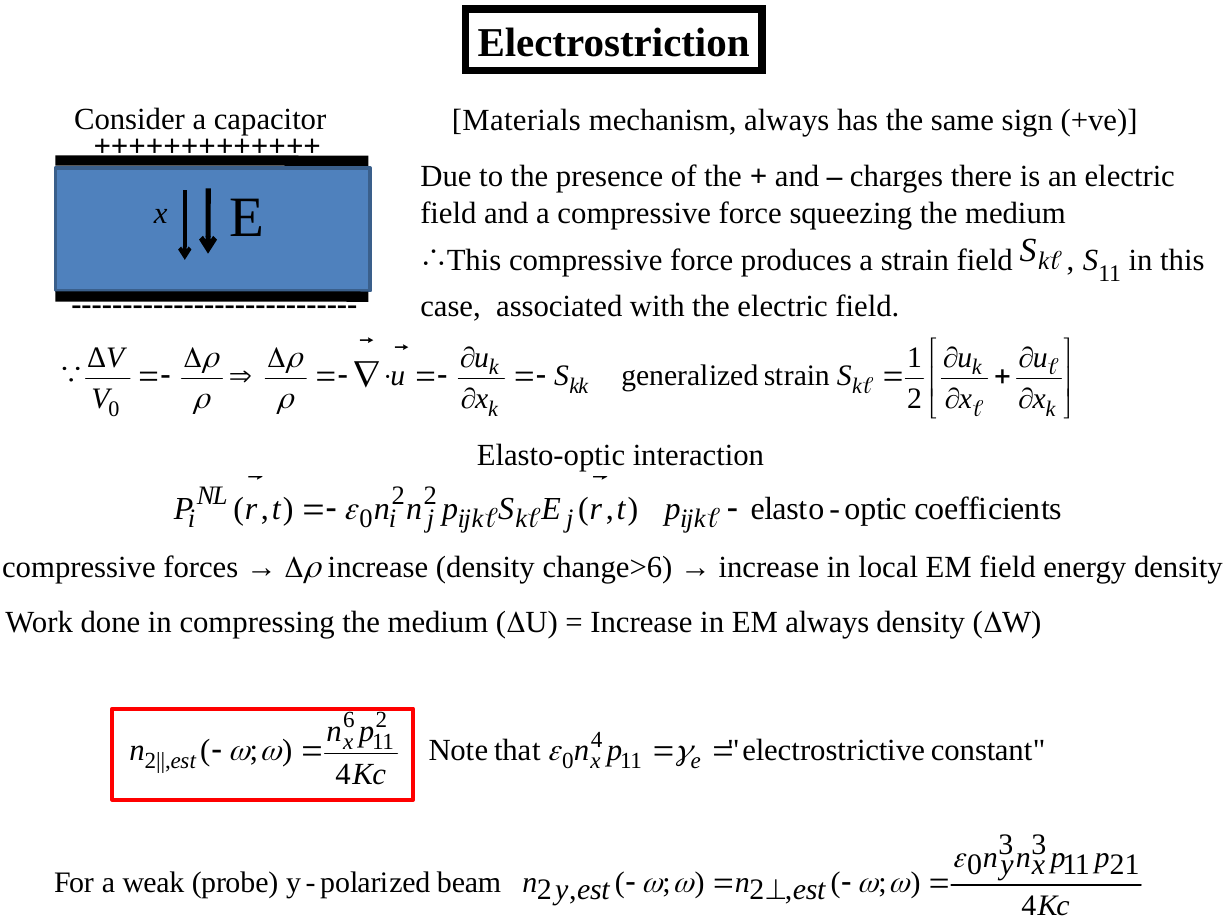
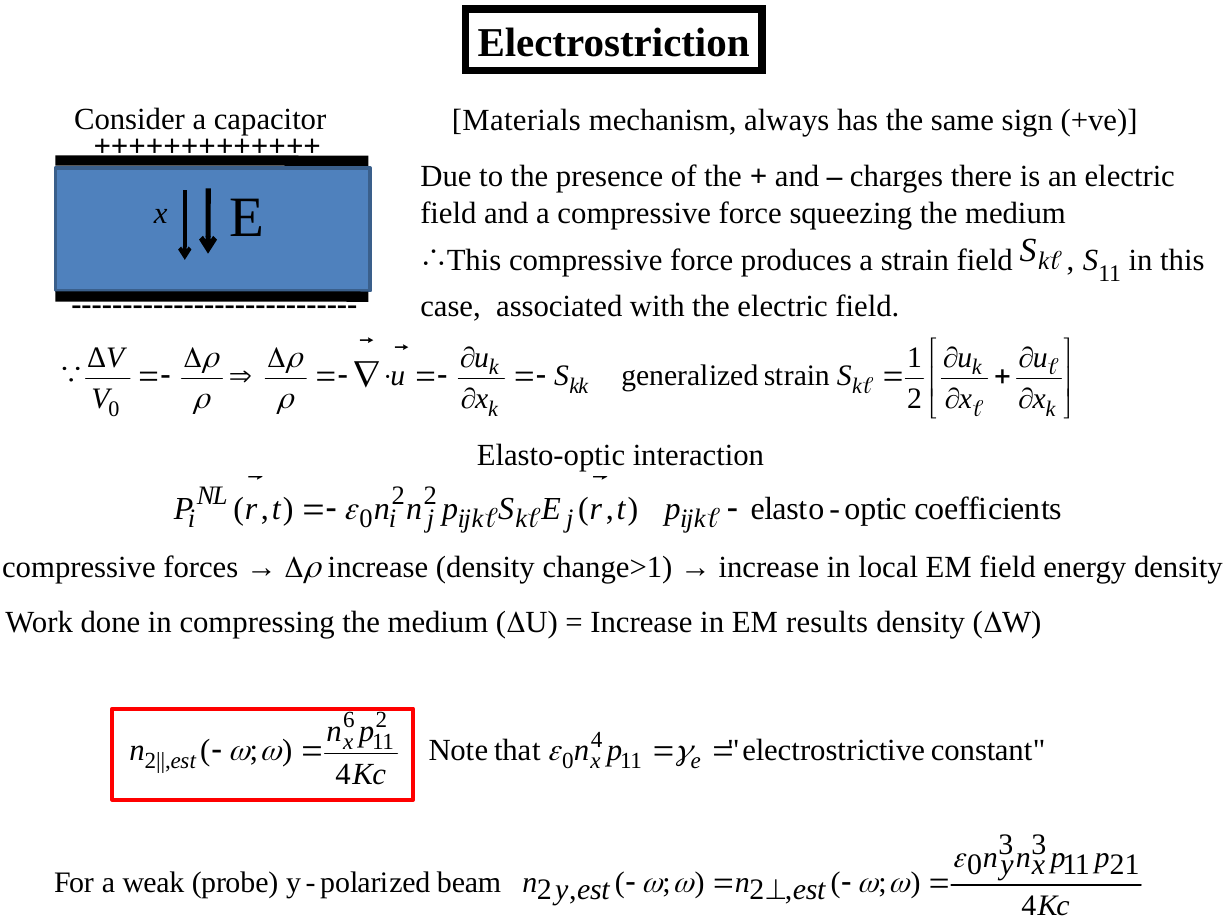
change>6: change>6 -> change>1
EM always: always -> results
